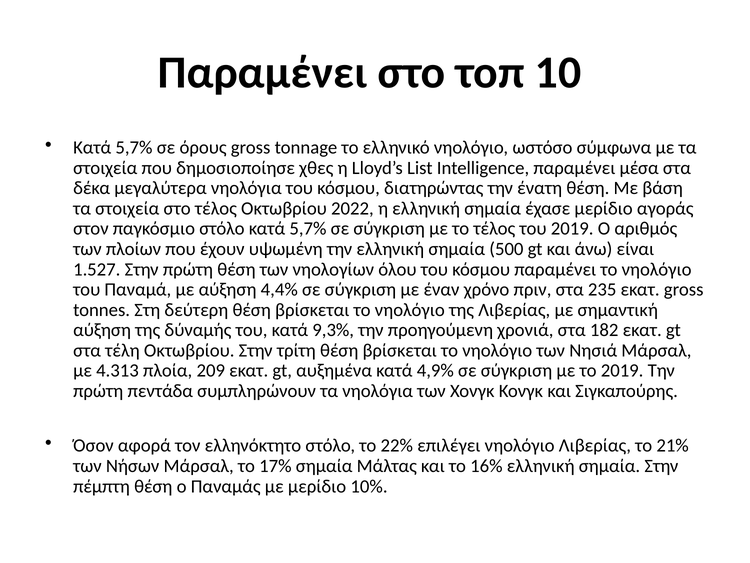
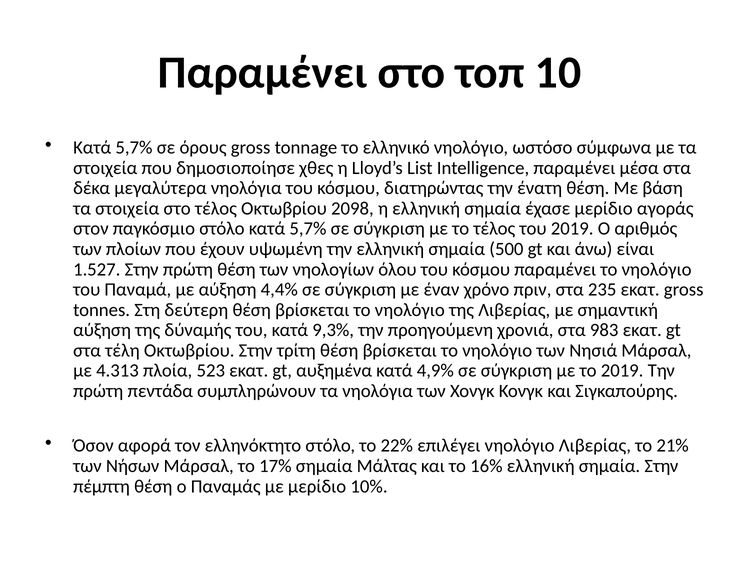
2022: 2022 -> 2098
182: 182 -> 983
209: 209 -> 523
